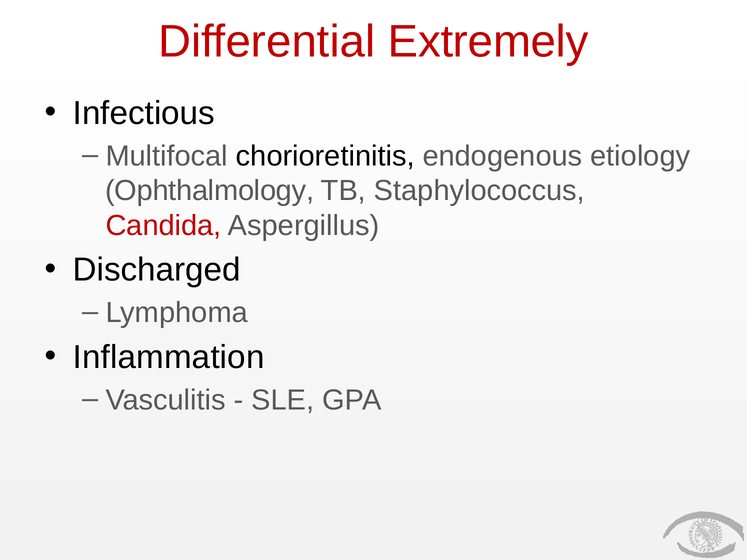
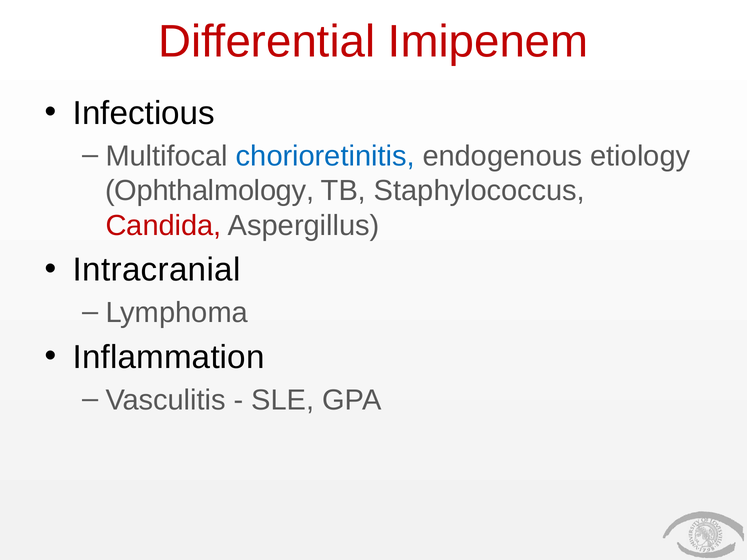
Extremely: Extremely -> Imipenem
chorioretinitis colour: black -> blue
Discharged: Discharged -> Intracranial
